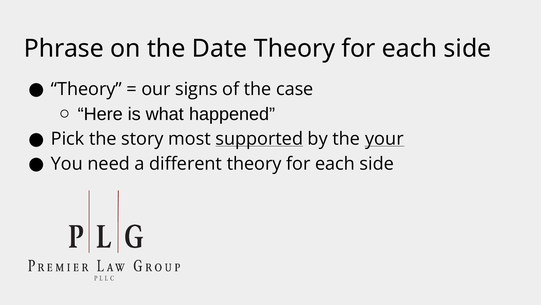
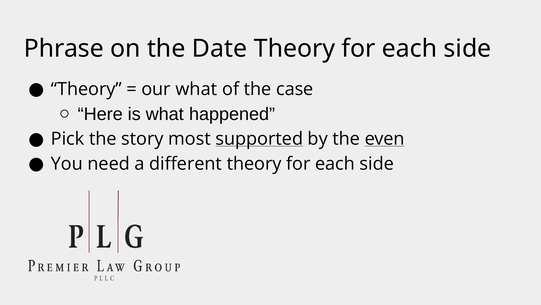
our signs: signs -> what
your: your -> even
